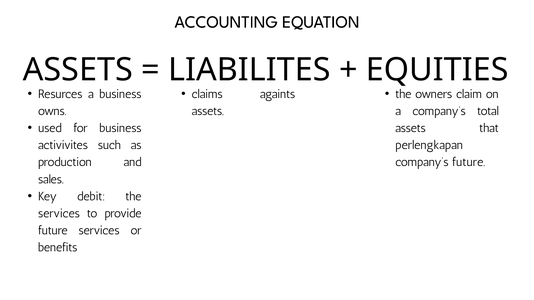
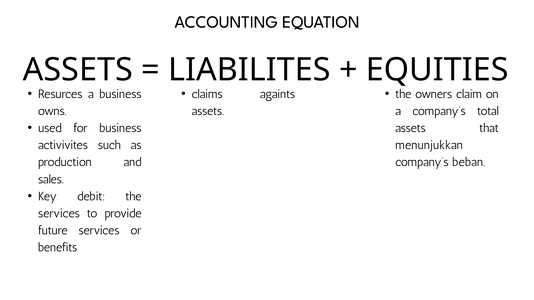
perlengkapan: perlengkapan -> menunjukkan
company’s future: future -> beban
